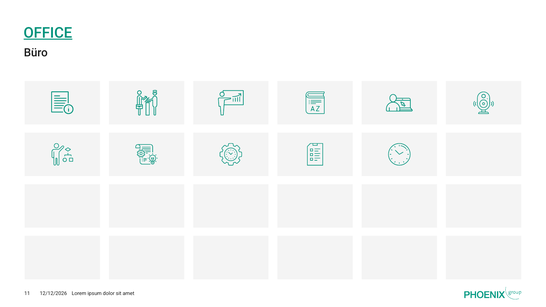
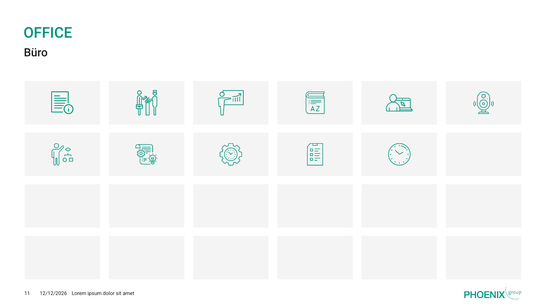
OFFICE underline: present -> none
